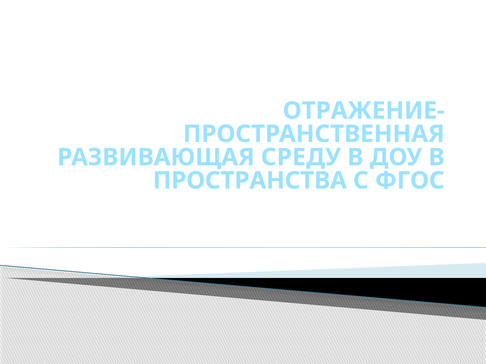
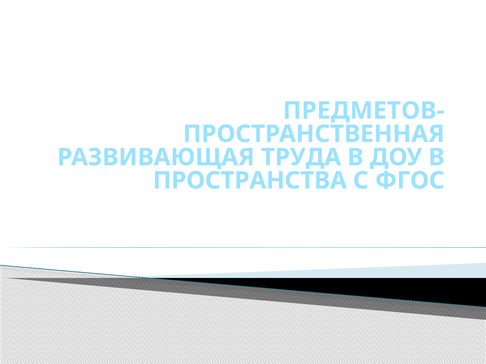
ОТРАЖЕНИЕ-: ОТРАЖЕНИЕ- -> ПРЕДМЕТОВ-
СРЕДУ: СРЕДУ -> ТРУДА
